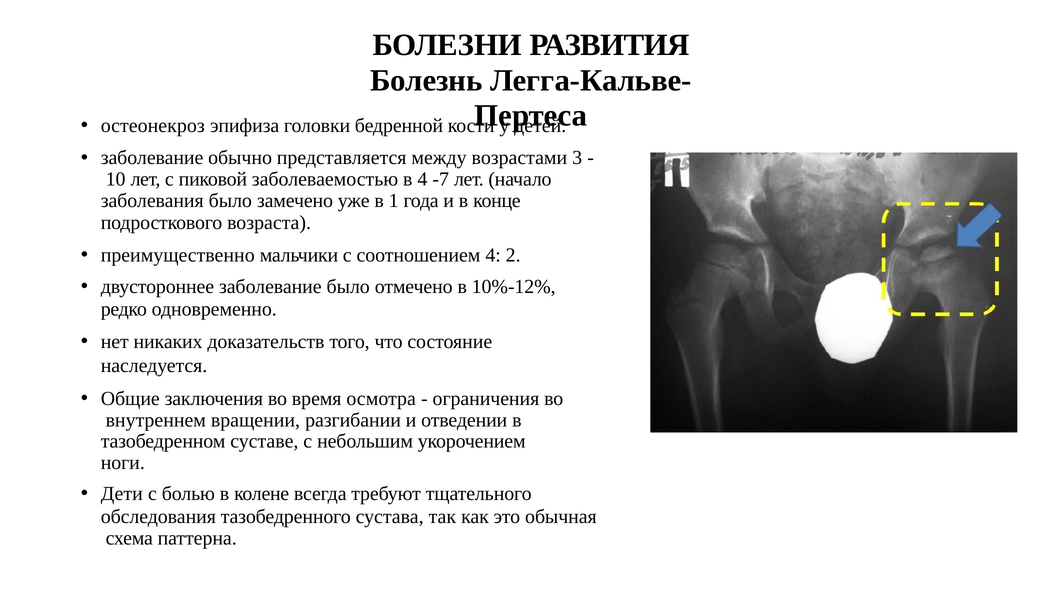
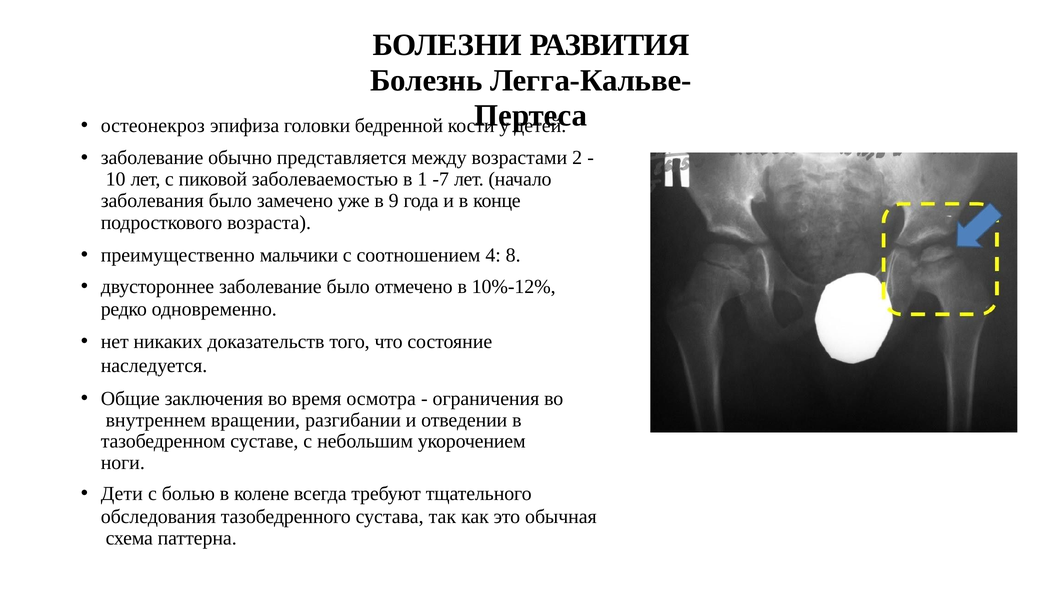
3: 3 -> 2
в 4: 4 -> 1
1: 1 -> 9
2: 2 -> 8
